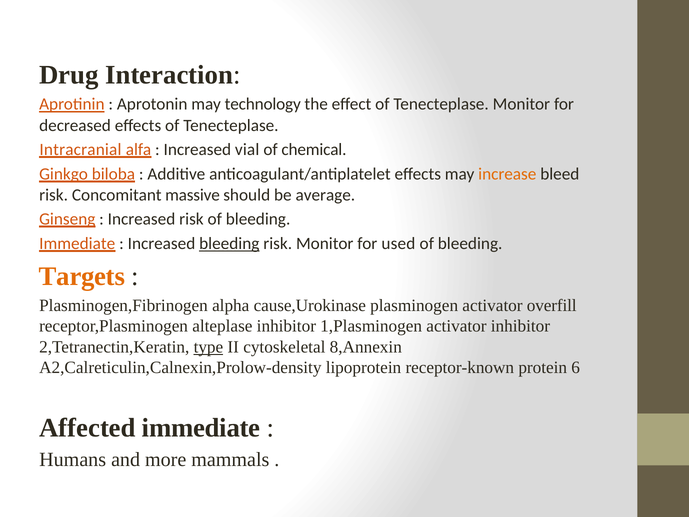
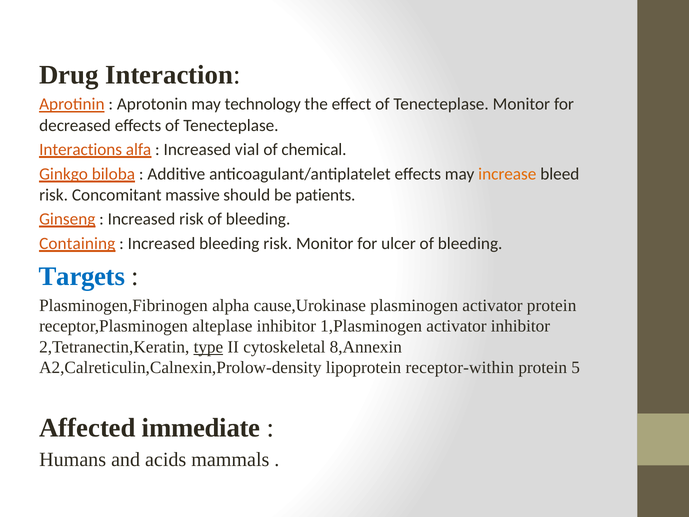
Intracranial: Intracranial -> Interactions
average: average -> patients
Immediate at (77, 243): Immediate -> Containing
bleeding at (229, 243) underline: present -> none
used: used -> ulcer
Targets colour: orange -> blue
activator overfill: overfill -> protein
receptor-known: receptor-known -> receptor-within
6: 6 -> 5
more: more -> acids
